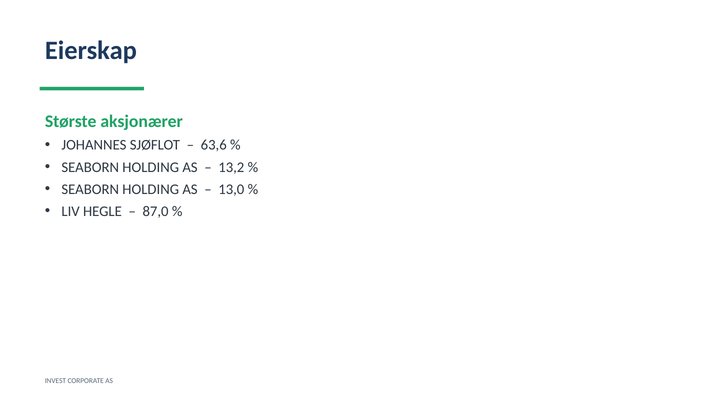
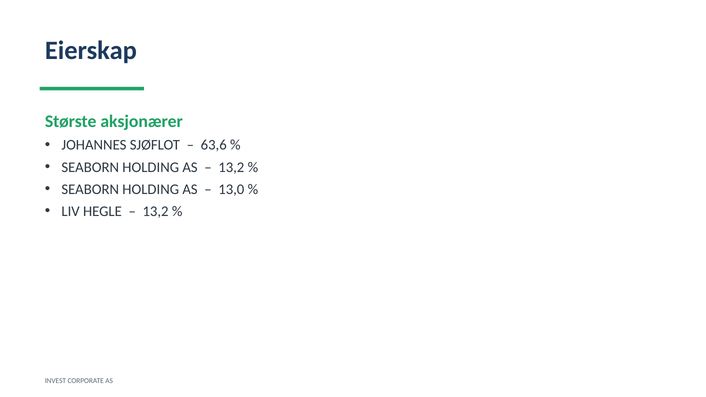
87,0 at (156, 211): 87,0 -> 13,2
